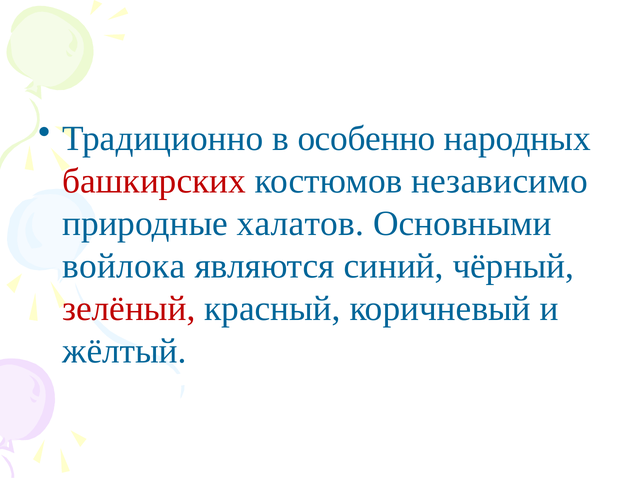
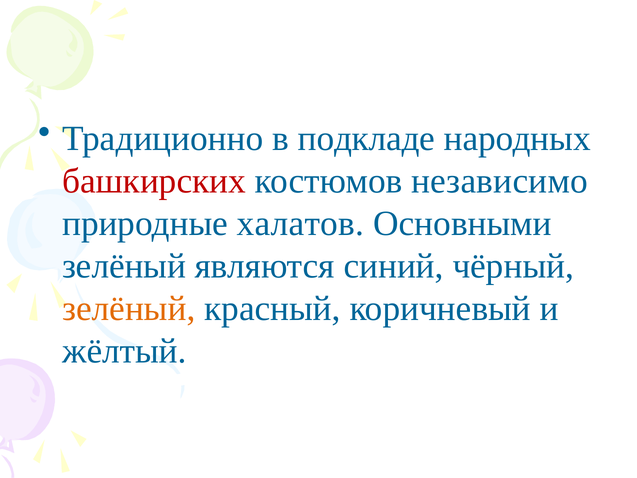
особенно: особенно -> подкладе
войлока at (124, 266): войлока -> зелёный
зелёный at (129, 308) colour: red -> orange
